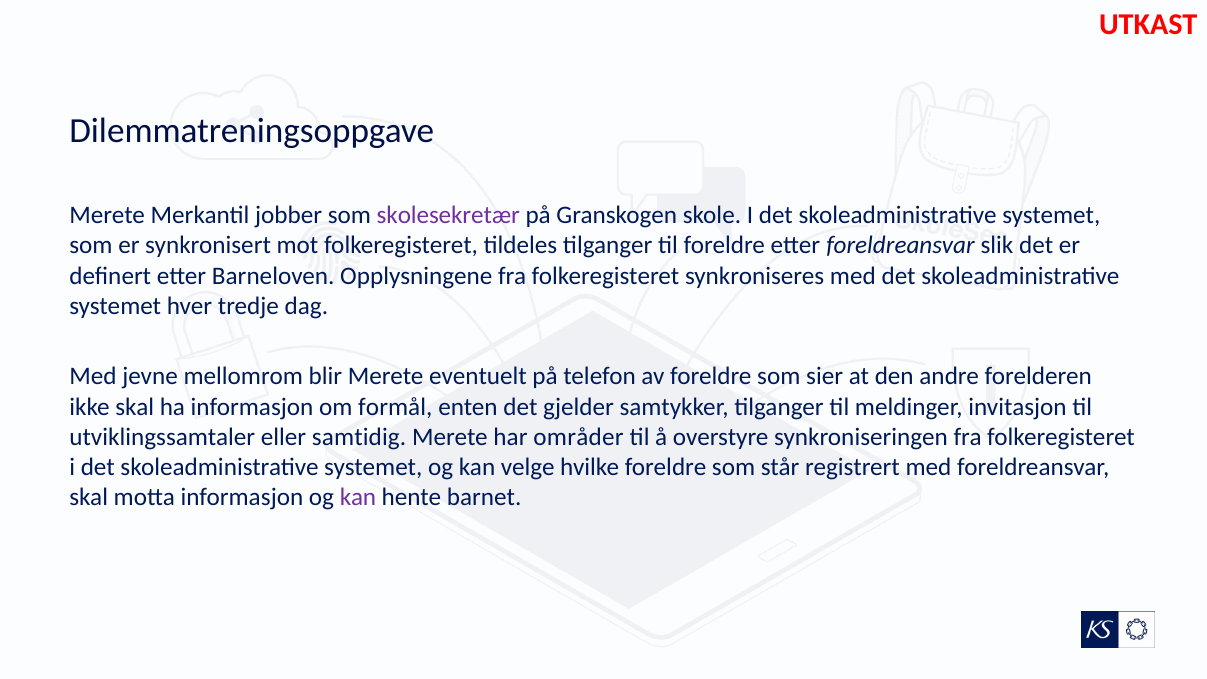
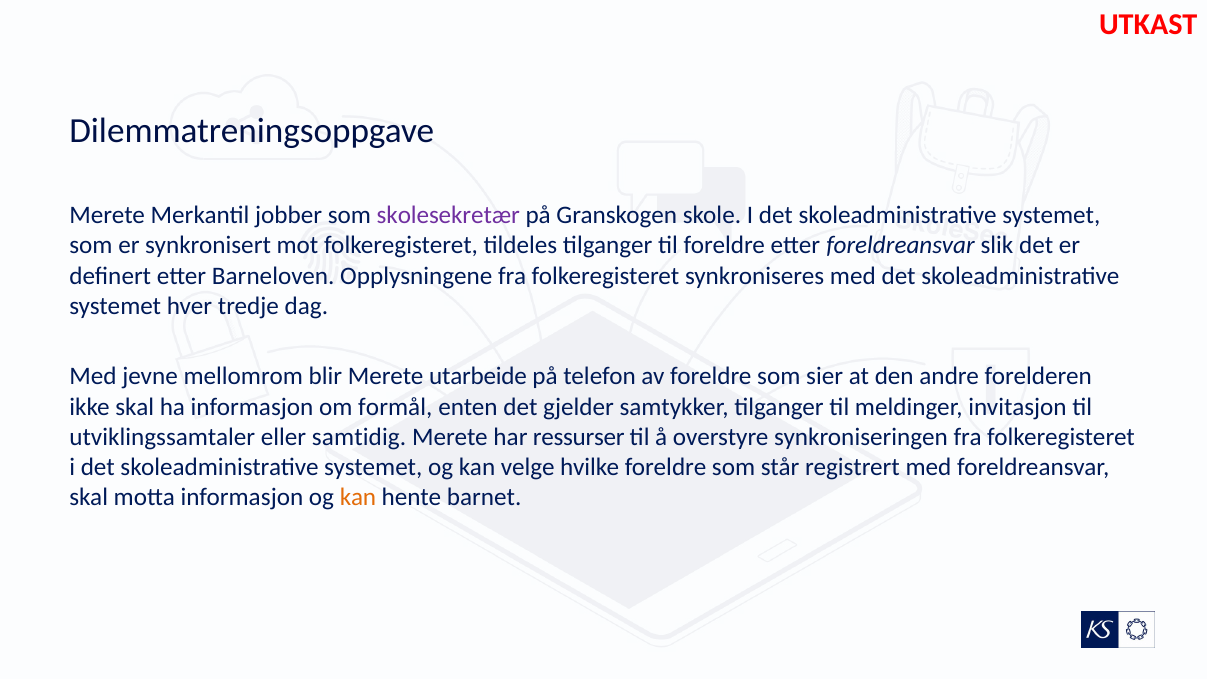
eventuelt: eventuelt -> utarbeide
områder: områder -> ressurser
kan at (358, 497) colour: purple -> orange
